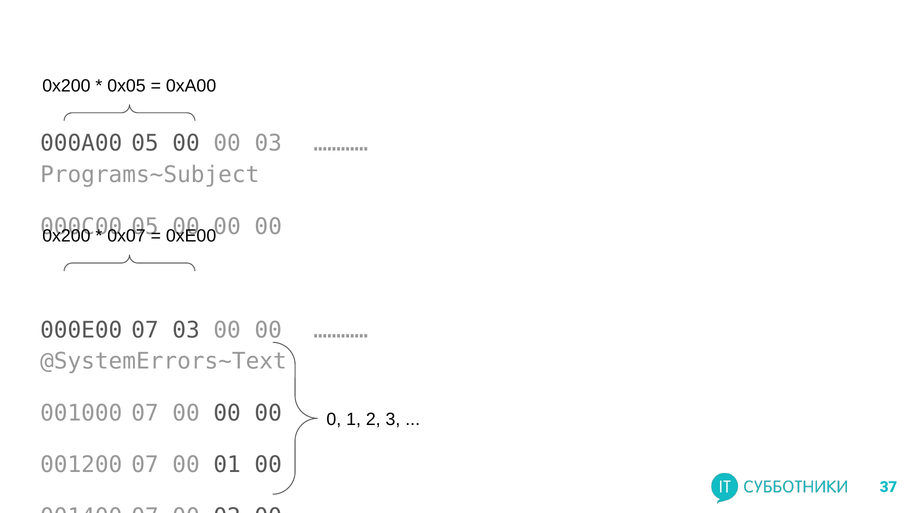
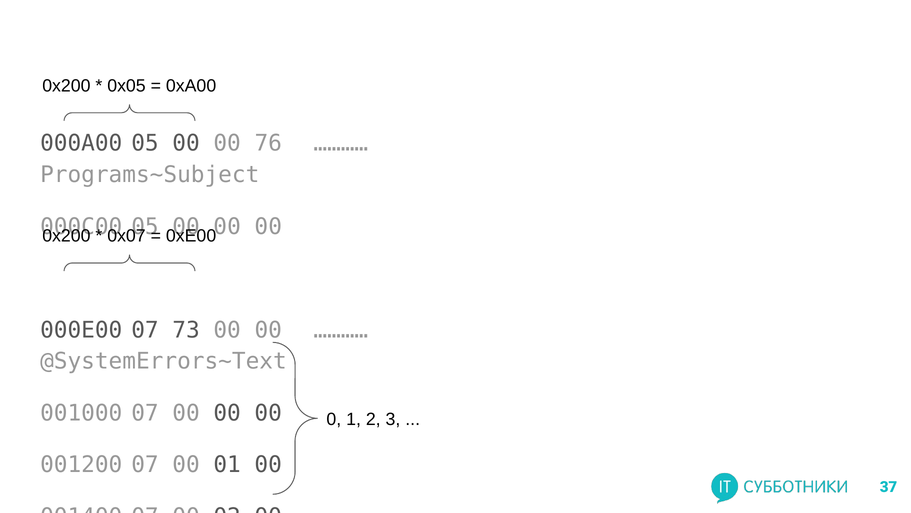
00 00 03: 03 -> 76
07 03: 03 -> 73
